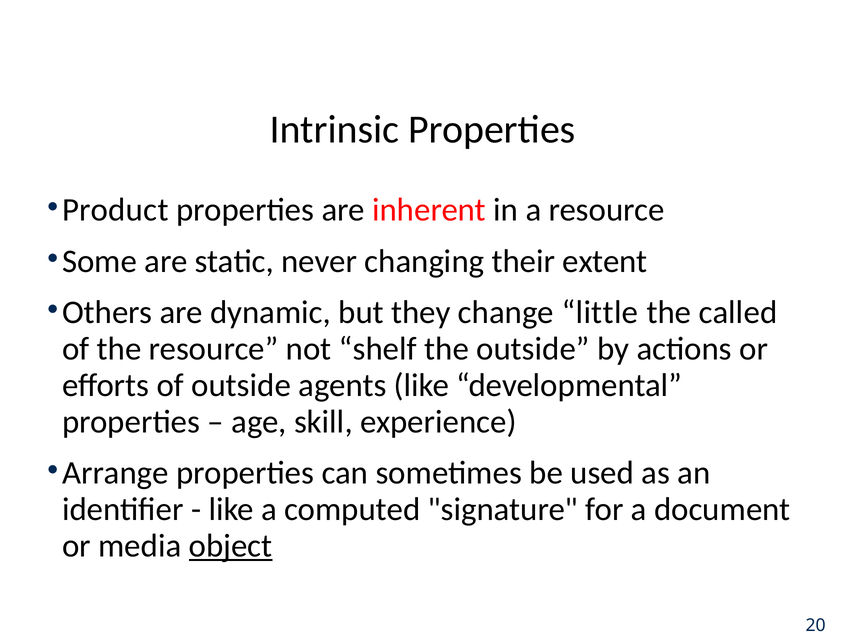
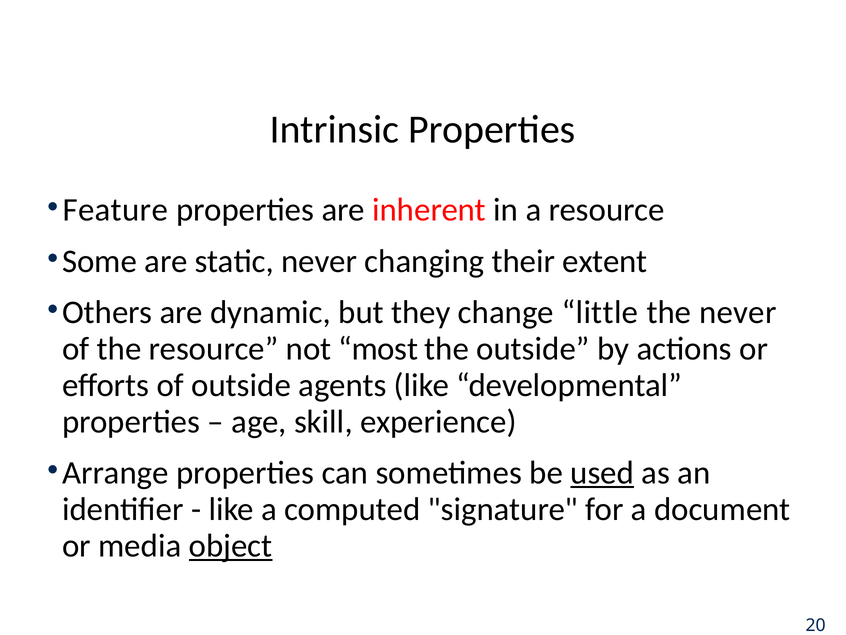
Product: Product -> Feature
the called: called -> never
shelf: shelf -> most
used underline: none -> present
